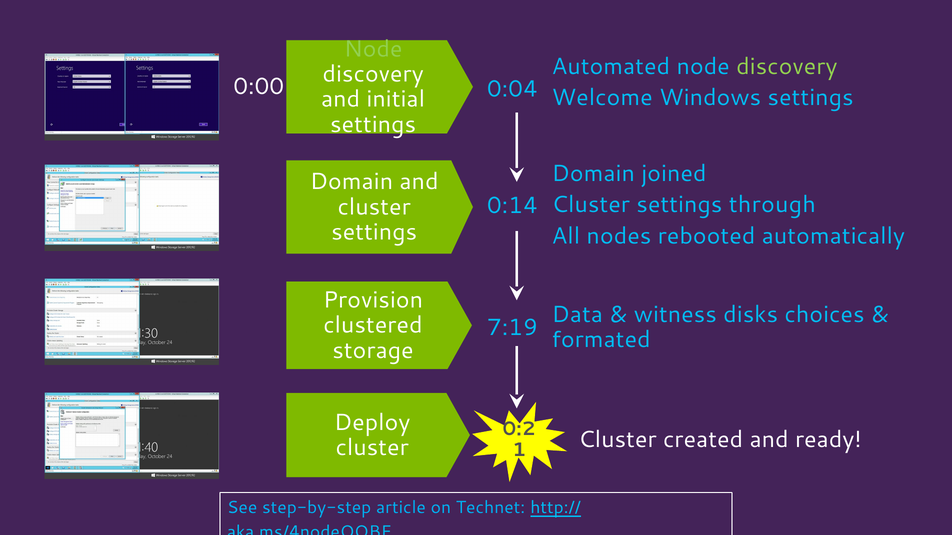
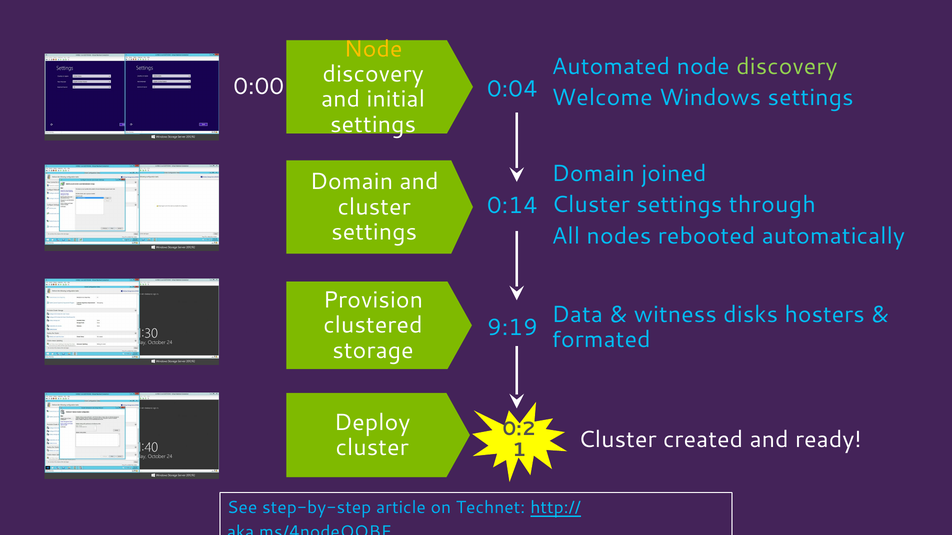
Node at (373, 49) colour: light green -> yellow
choices: choices -> hosters
7:19: 7:19 -> 9:19
